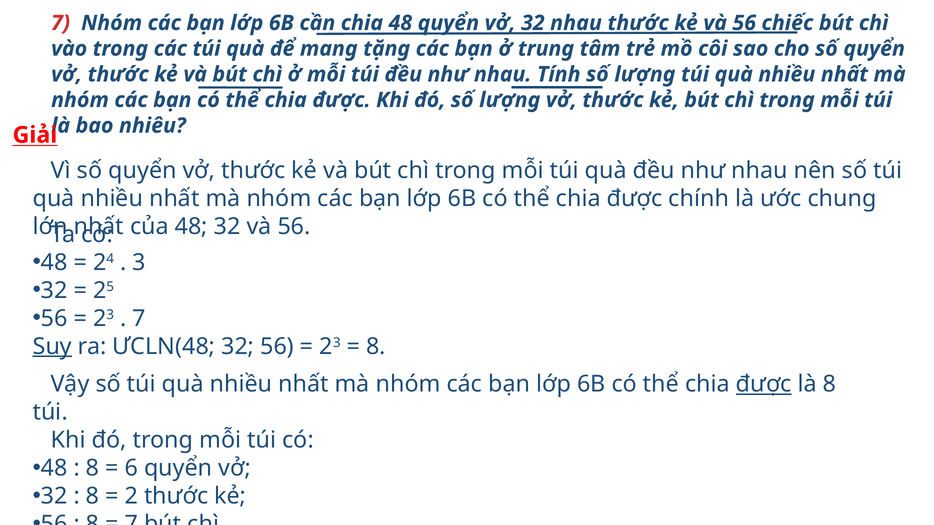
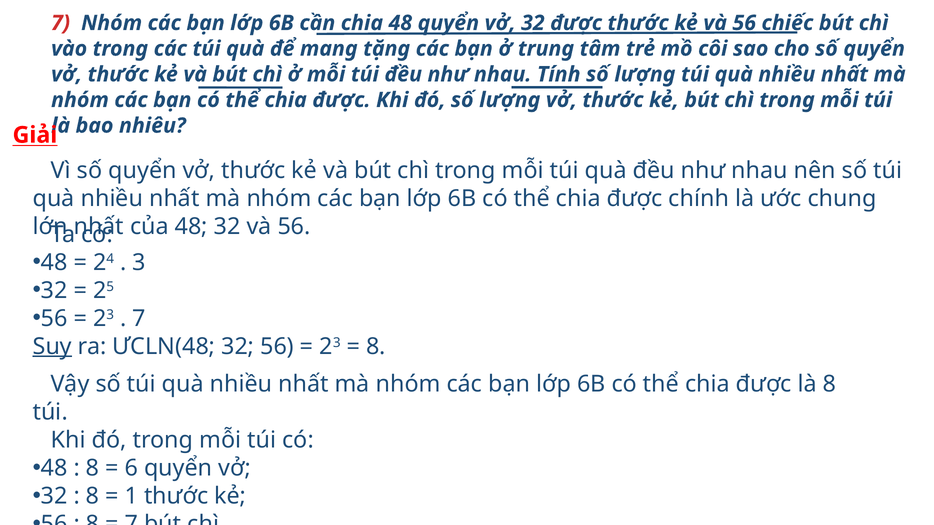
32 nhau: nhau -> được
được at (764, 385) underline: present -> none
2: 2 -> 1
